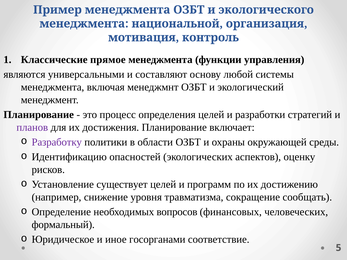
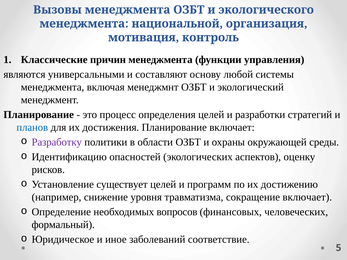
Пример: Пример -> Вызовы
прямое: прямое -> причин
планов colour: purple -> blue
сокращение сообщать: сообщать -> включает
госорганами: госорганами -> заболеваний
